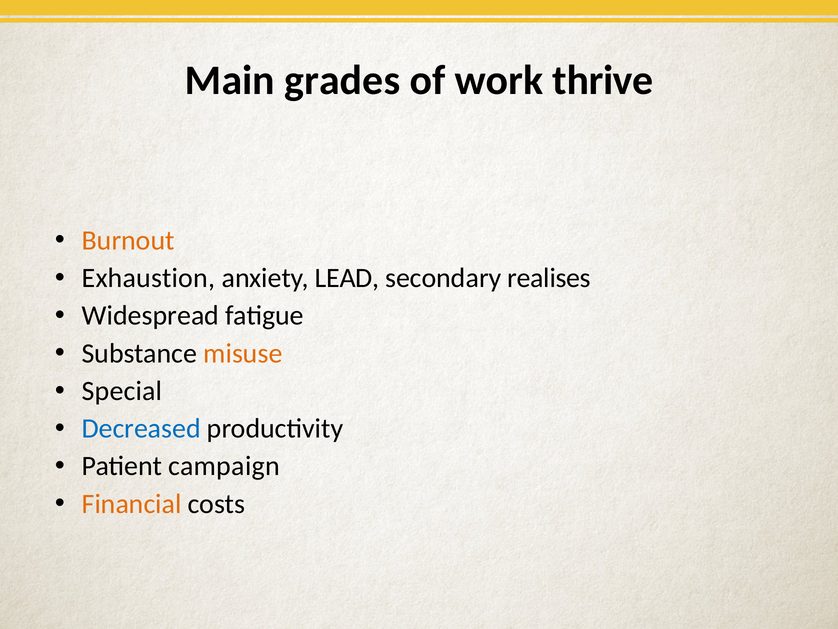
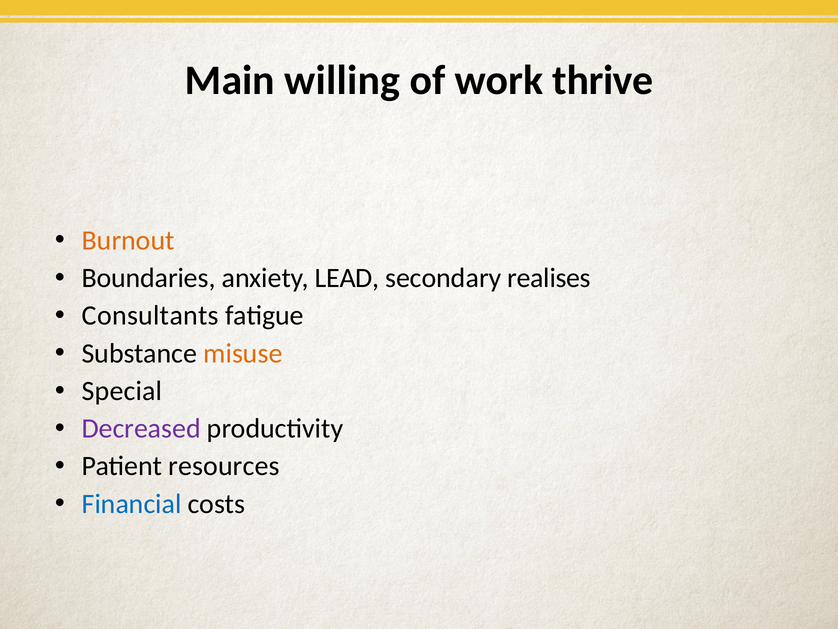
grades: grades -> willing
Exhaustion: Exhaustion -> Boundaries
Widespread: Widespread -> Consultants
Decreased colour: blue -> purple
campaign: campaign -> resources
Financial colour: orange -> blue
